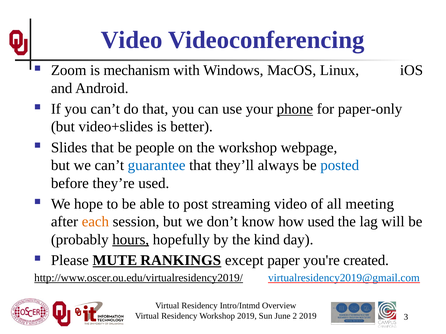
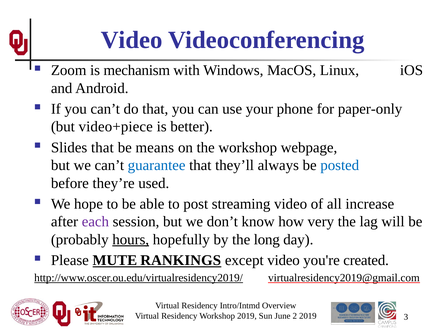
phone underline: present -> none
video+slides: video+slides -> video+piece
people: people -> means
meeting: meeting -> increase
each colour: orange -> purple
how used: used -> very
kind: kind -> long
except paper: paper -> video
virtualresidency2019@gmail.com colour: blue -> black
